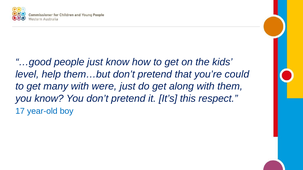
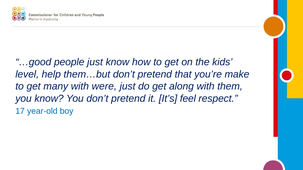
could: could -> make
this: this -> feel
